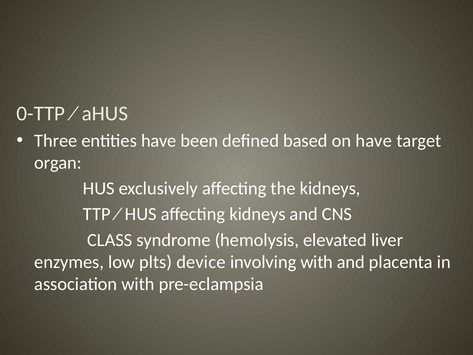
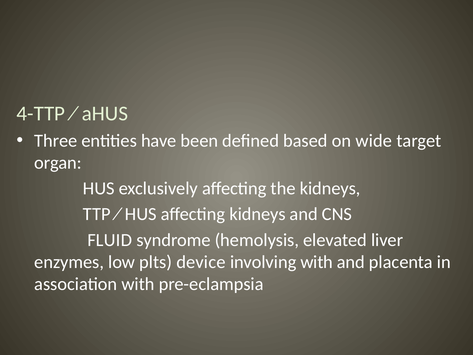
0-TTP: 0-TTP -> 4-TTP
on have: have -> wide
CLASS: CLASS -> FLUID
